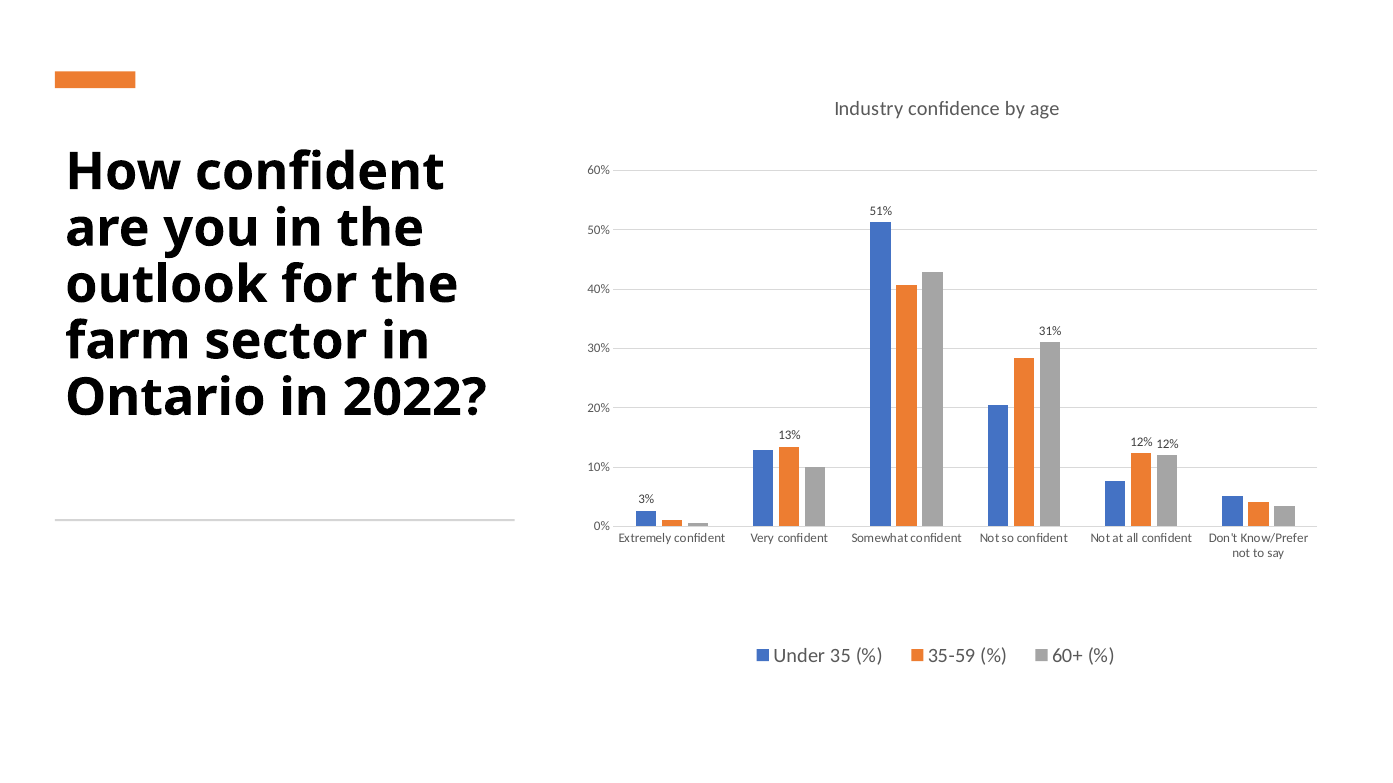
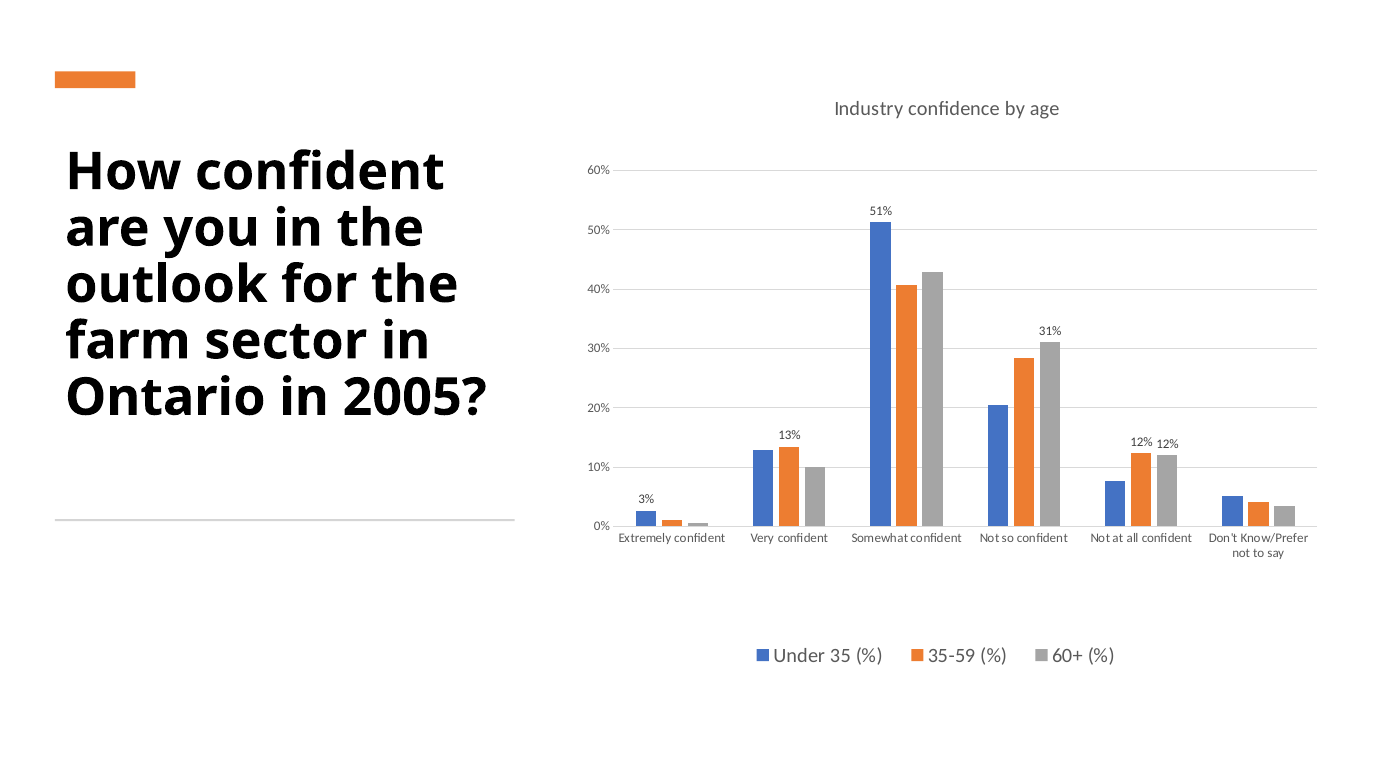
2022: 2022 -> 2005
